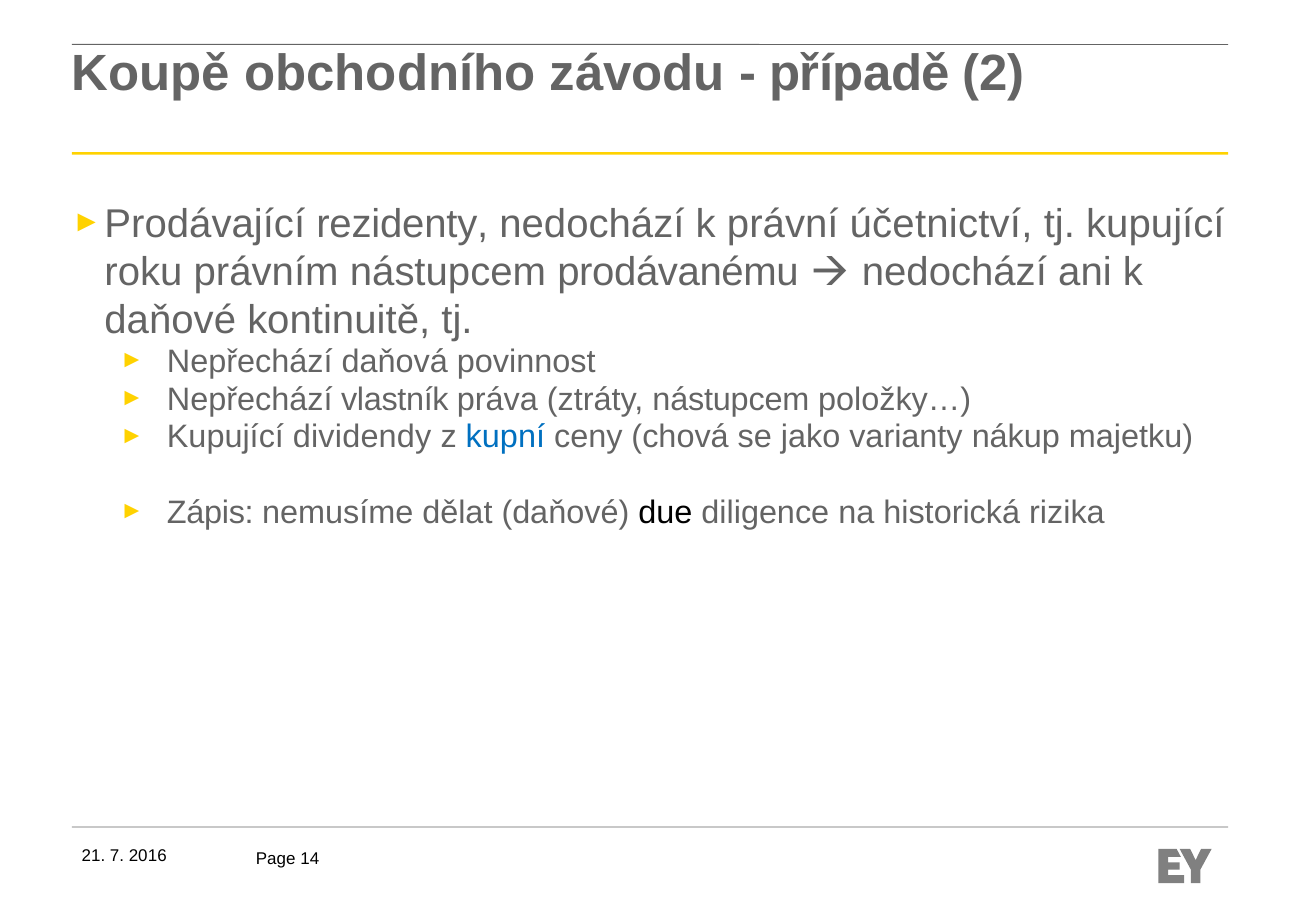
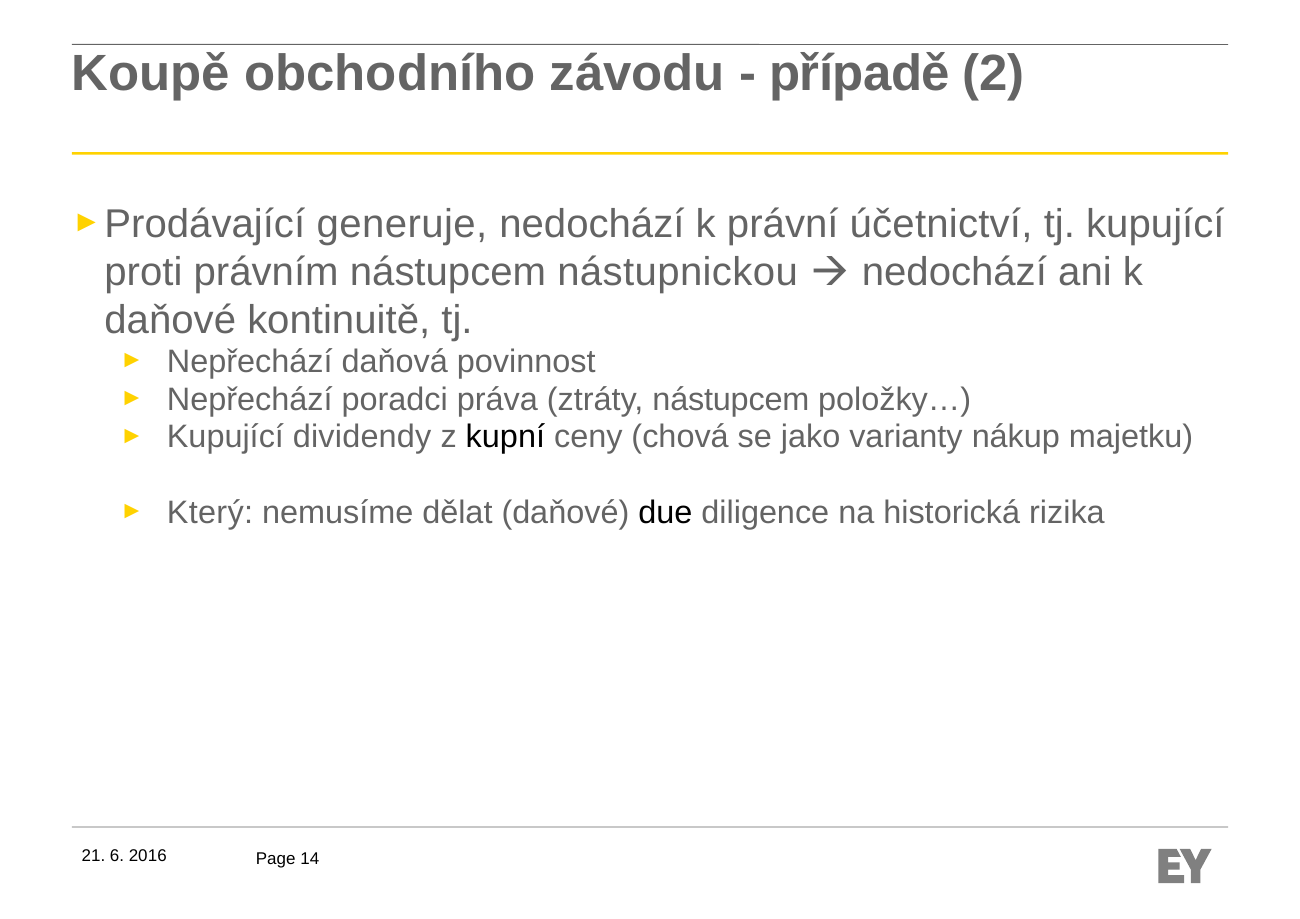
rezidenty: rezidenty -> generuje
roku: roku -> proti
prodávanému: prodávanému -> nástupnickou
vlastník: vlastník -> poradci
kupní colour: blue -> black
Zápis: Zápis -> Který
7: 7 -> 6
